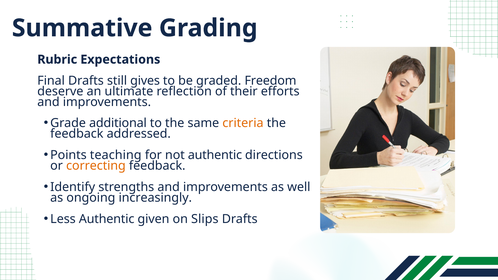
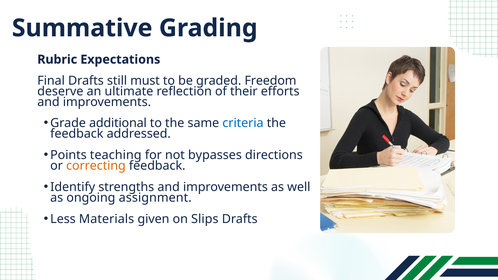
gives: gives -> must
criteria colour: orange -> blue
not authentic: authentic -> bypasses
increasingly: increasingly -> assignment
Less Authentic: Authentic -> Materials
